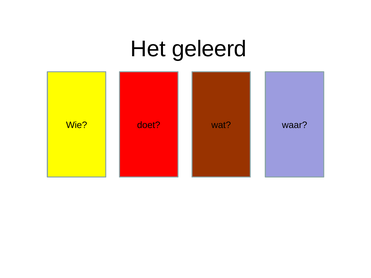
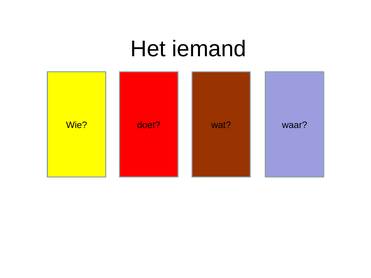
geleerd: geleerd -> iemand
